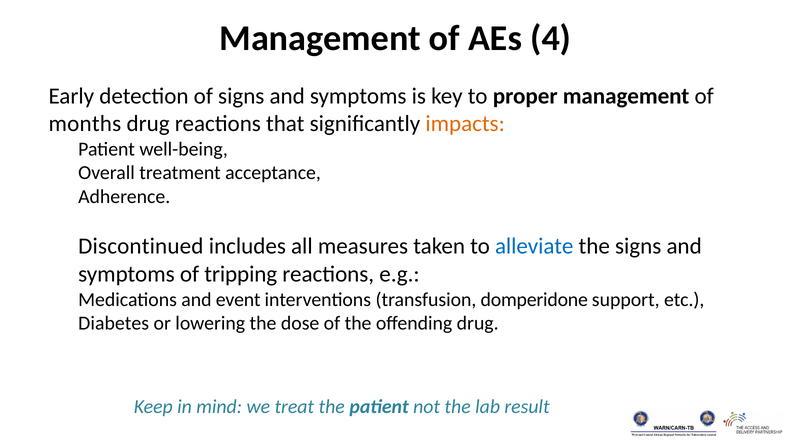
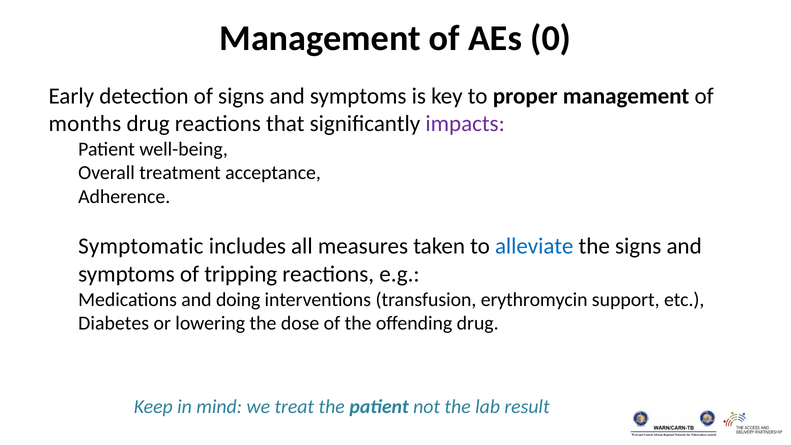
4: 4 -> 0
impacts colour: orange -> purple
Discontinued: Discontinued -> Symptomatic
event: event -> doing
domperidone: domperidone -> erythromycin
